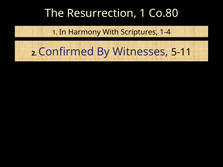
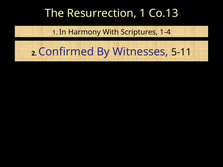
Co.80: Co.80 -> Co.13
